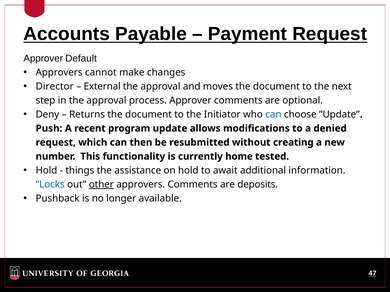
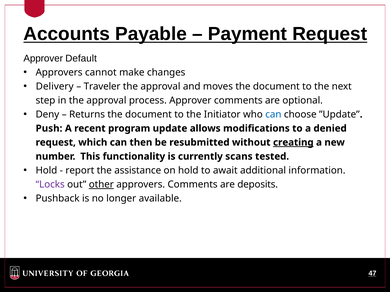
Director: Director -> Delivery
External: External -> Traveler
creating underline: none -> present
home: home -> scans
things: things -> report
Locks colour: blue -> purple
